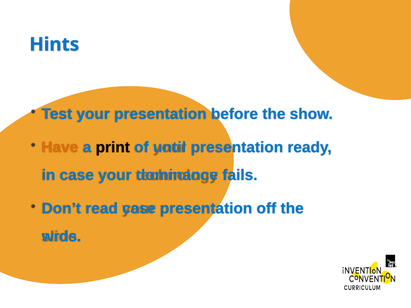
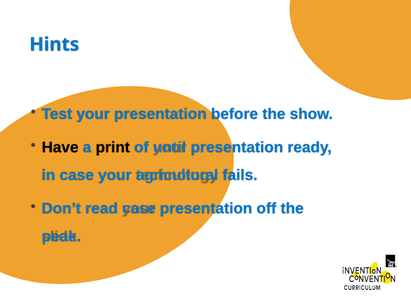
Have colour: orange -> black
dominance: dominance -> agricultural
wrds: wrds -> peak
